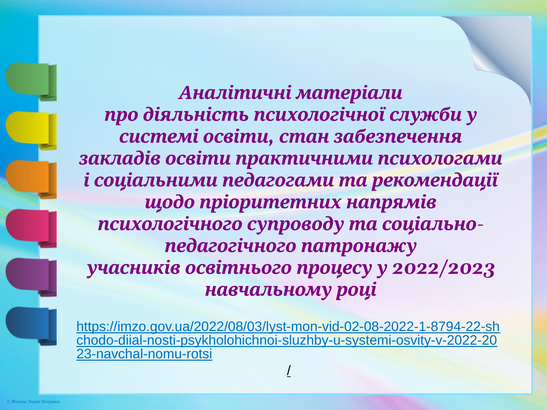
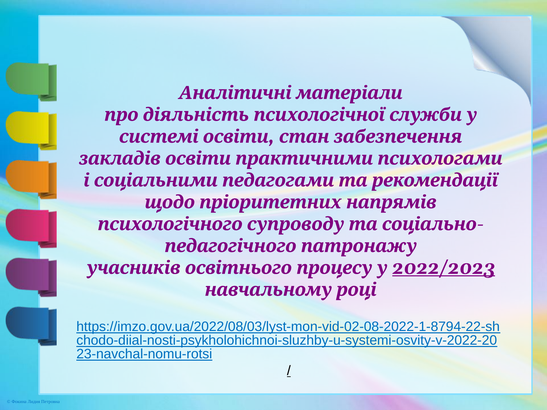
2022/2023 underline: none -> present
